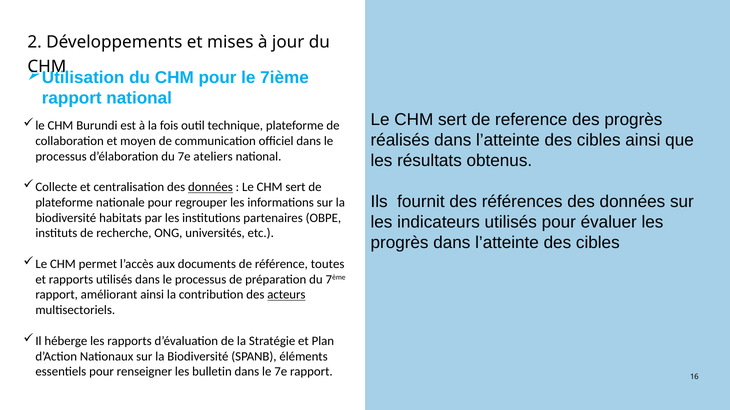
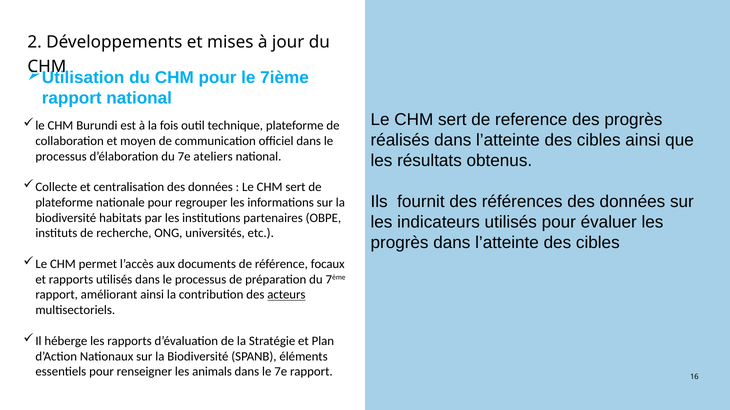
données at (210, 187) underline: present -> none
toutes: toutes -> focaux
bulletin: bulletin -> animals
